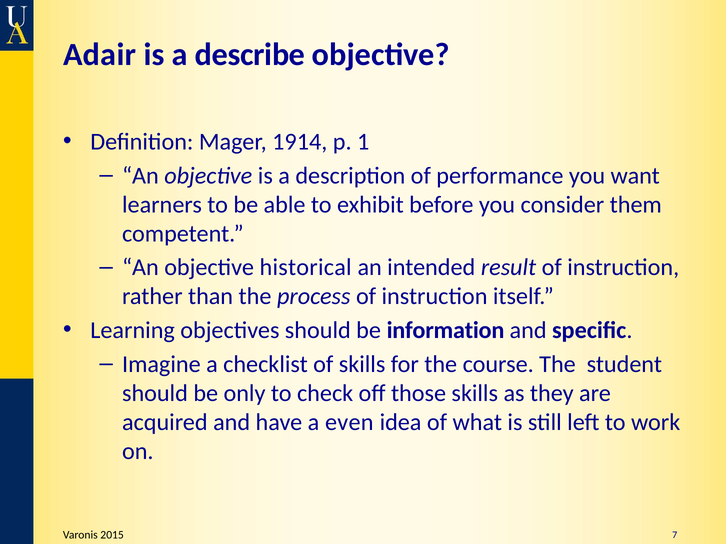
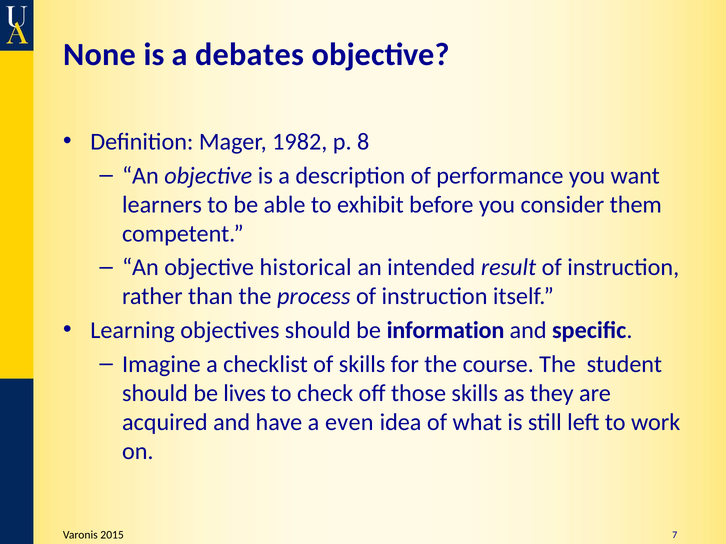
Adair: Adair -> None
describe: describe -> debates
1914: 1914 -> 1982
1: 1 -> 8
only: only -> lives
